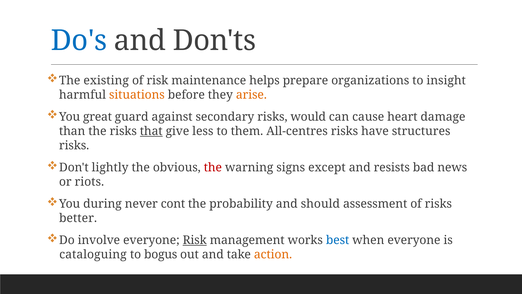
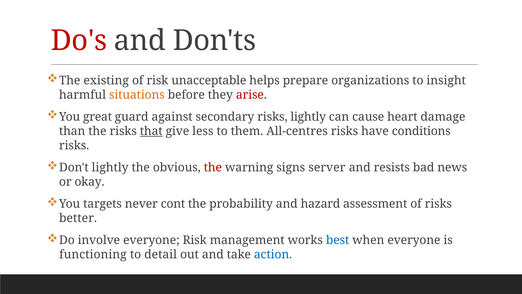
Do's colour: blue -> red
maintenance: maintenance -> unacceptable
arise colour: orange -> red
risks would: would -> lightly
structures: structures -> conditions
except: except -> server
riots: riots -> okay
during: during -> targets
should: should -> hazard
Risk at (195, 240) underline: present -> none
cataloguing: cataloguing -> functioning
bogus: bogus -> detail
action colour: orange -> blue
